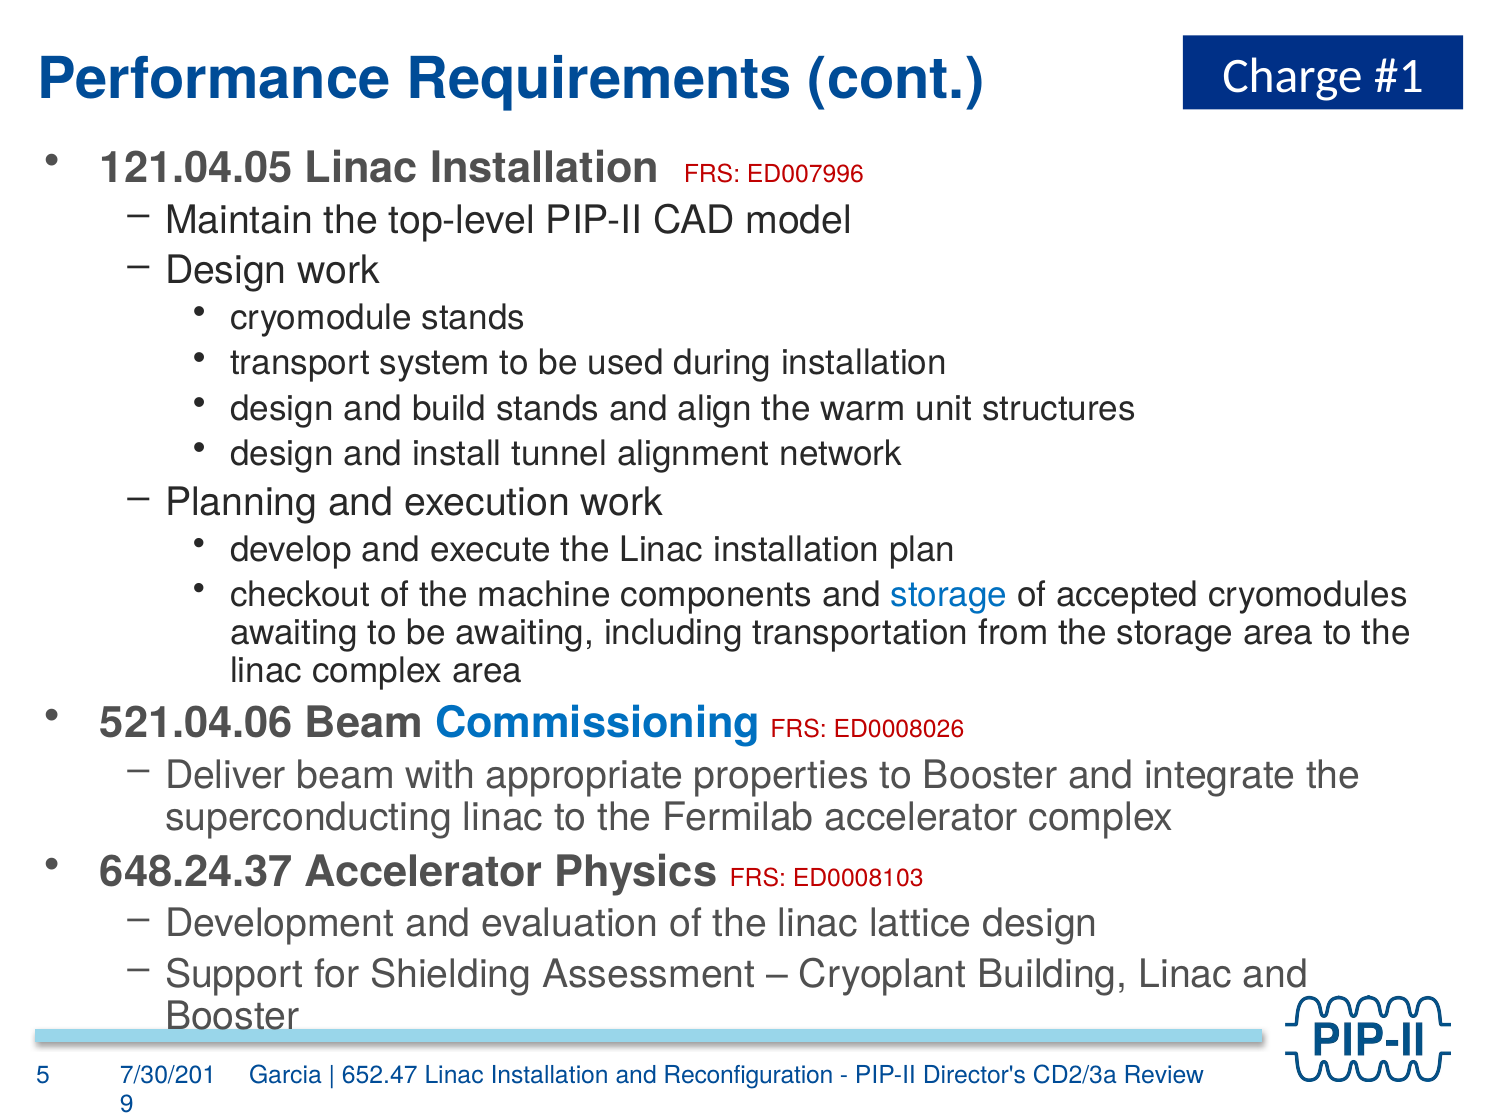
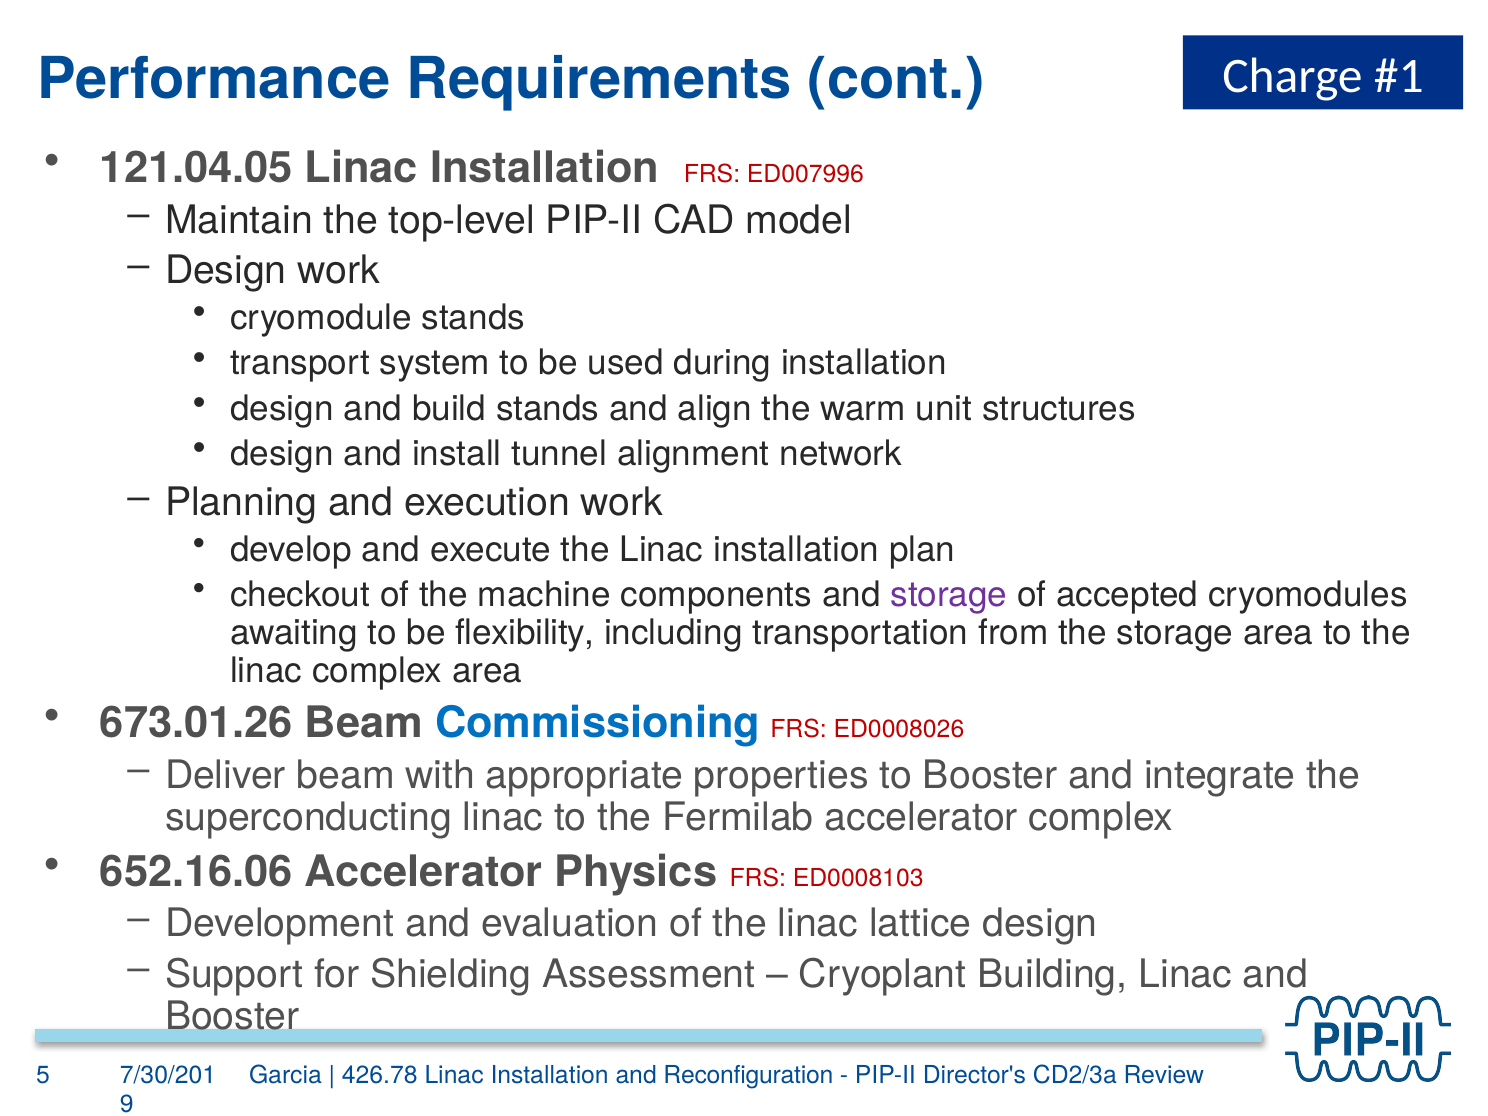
storage at (949, 595) colour: blue -> purple
be awaiting: awaiting -> flexibility
521.04.06: 521.04.06 -> 673.01.26
648.24.37: 648.24.37 -> 652.16.06
652.47: 652.47 -> 426.78
